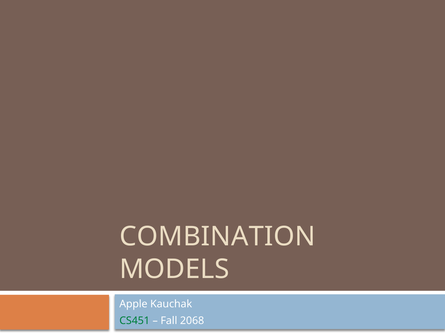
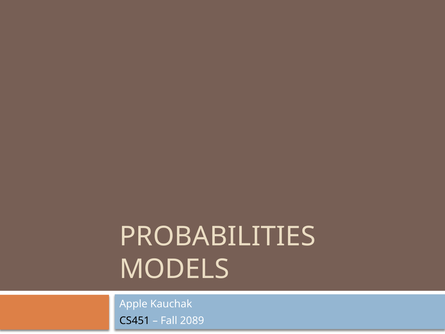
COMBINATION: COMBINATION -> PROBABILITIES
CS451 colour: green -> black
2068: 2068 -> 2089
